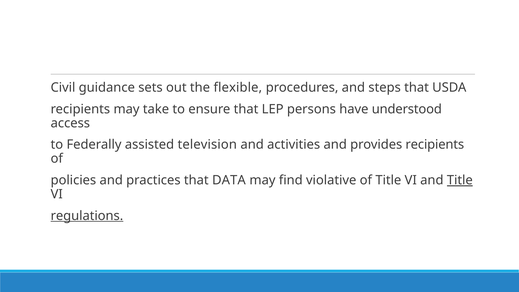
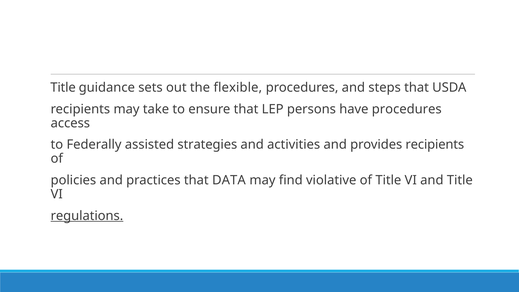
Civil at (63, 87): Civil -> Title
have understood: understood -> procedures
television: television -> strategies
Title at (460, 180) underline: present -> none
